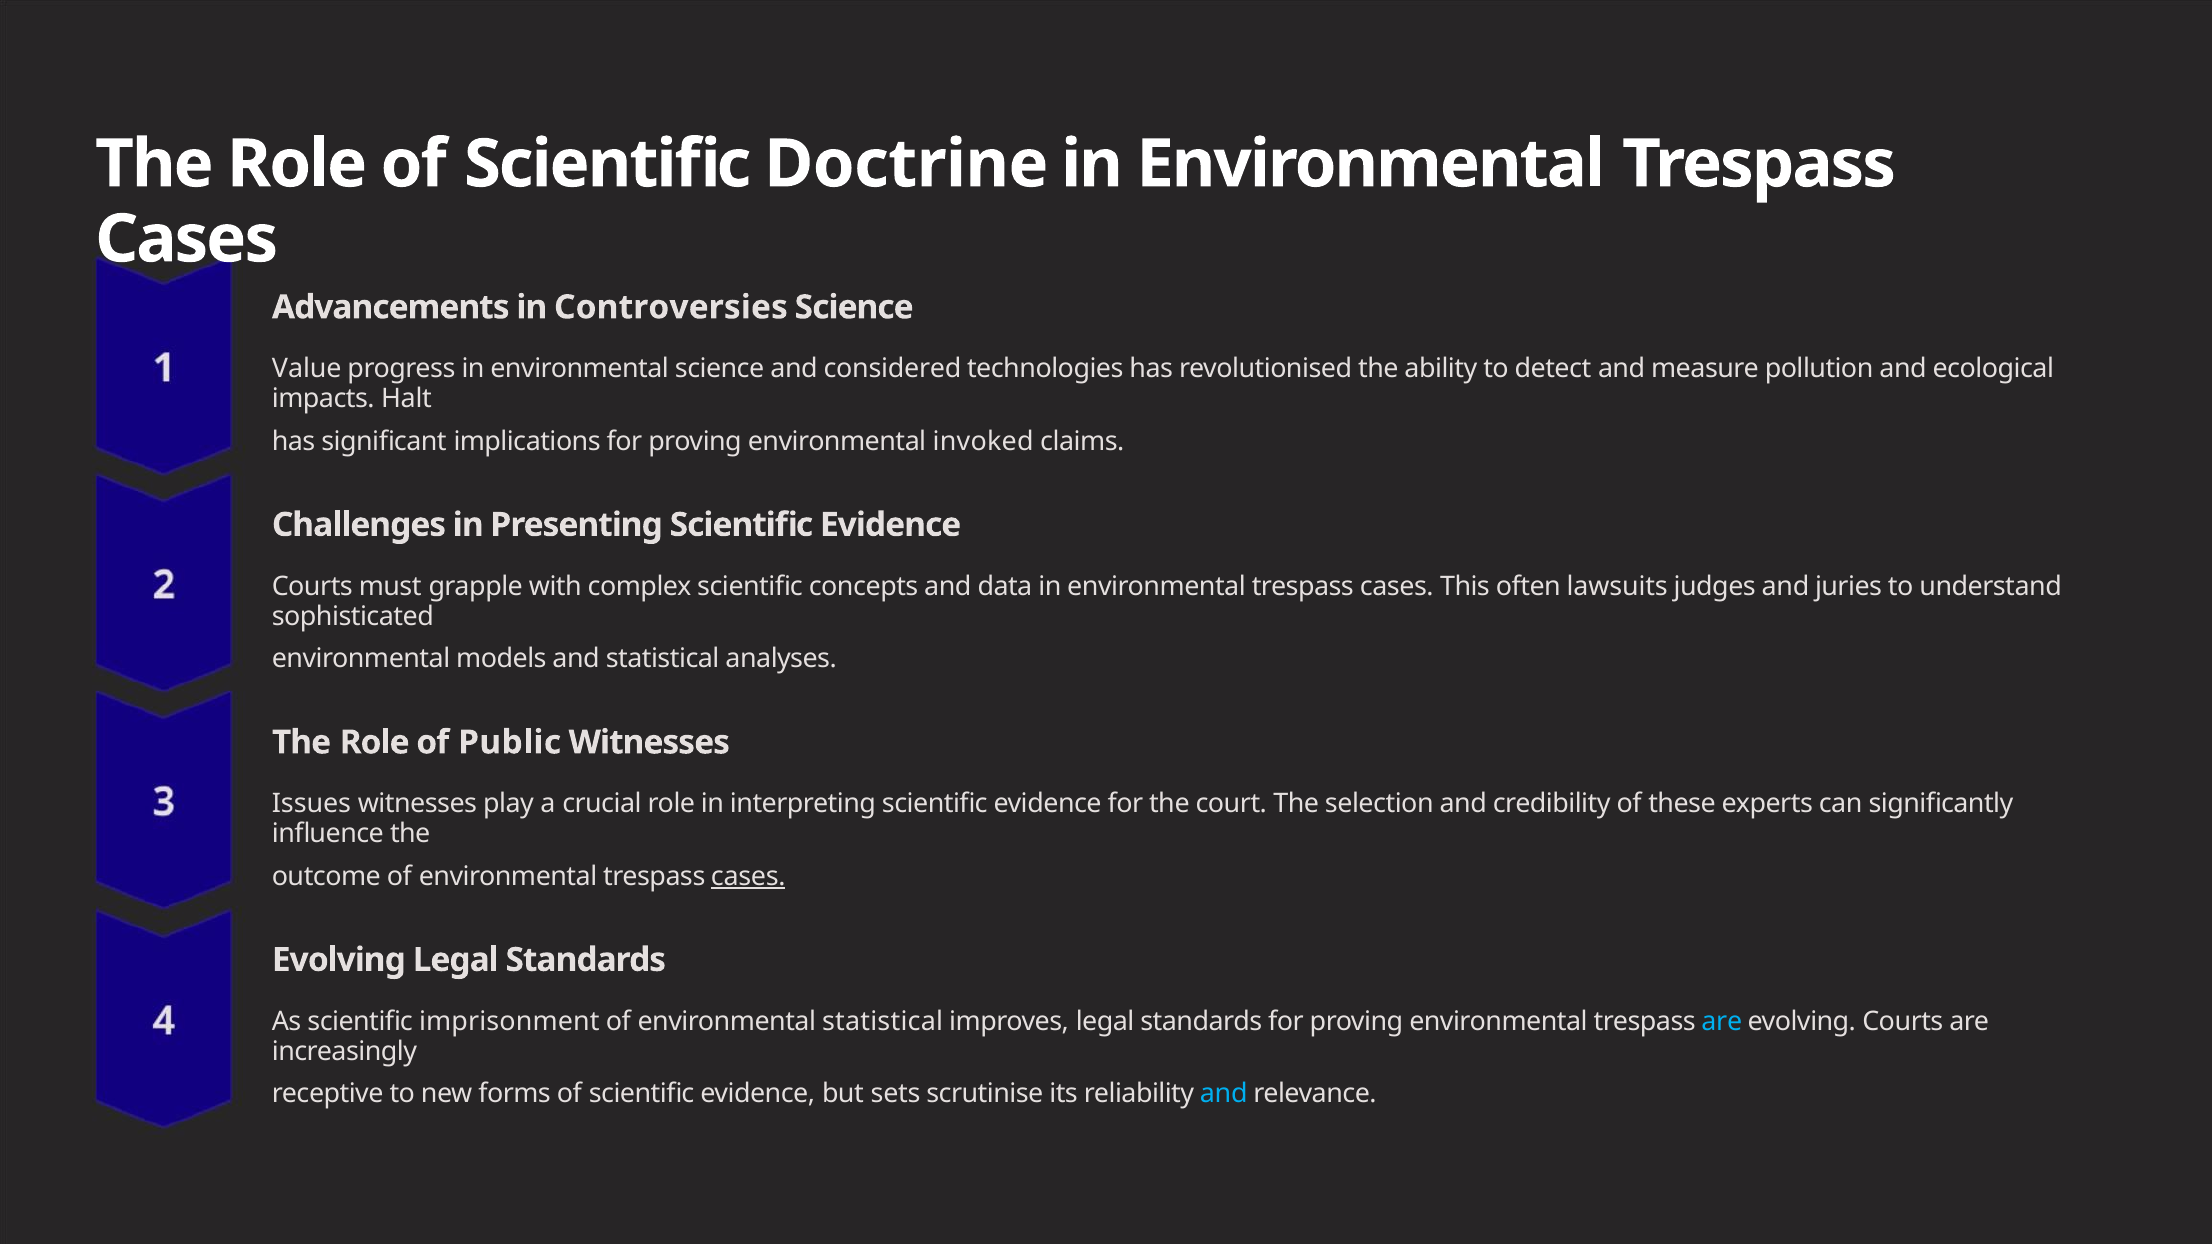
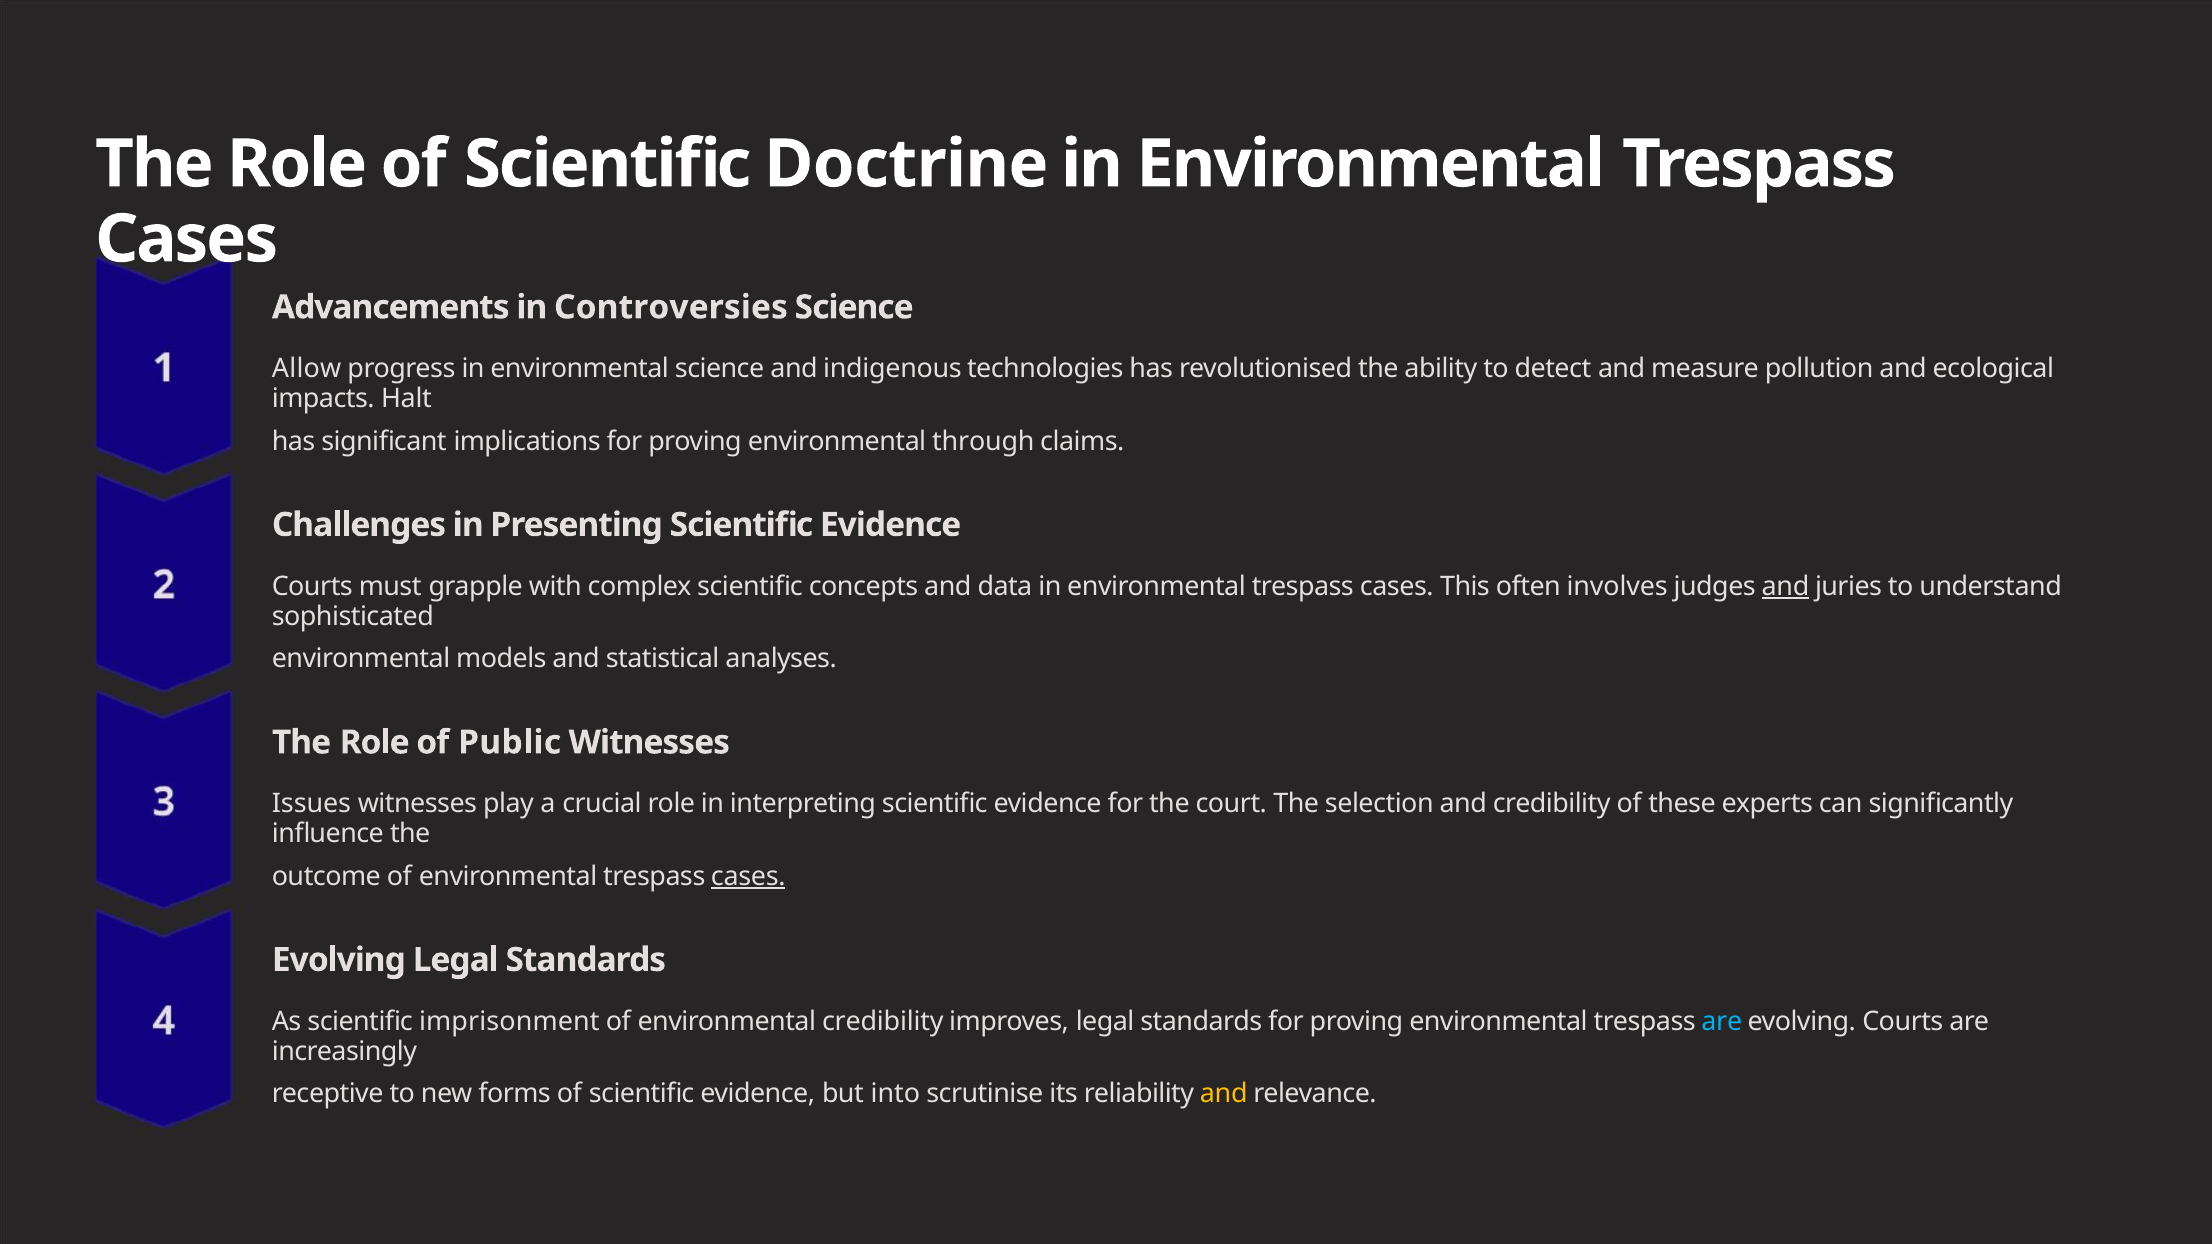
Value: Value -> Allow
considered: considered -> indigenous
invoked: invoked -> through
lawsuits: lawsuits -> involves
and at (1785, 587) underline: none -> present
environmental statistical: statistical -> credibility
sets: sets -> into
and at (1224, 1094) colour: light blue -> yellow
